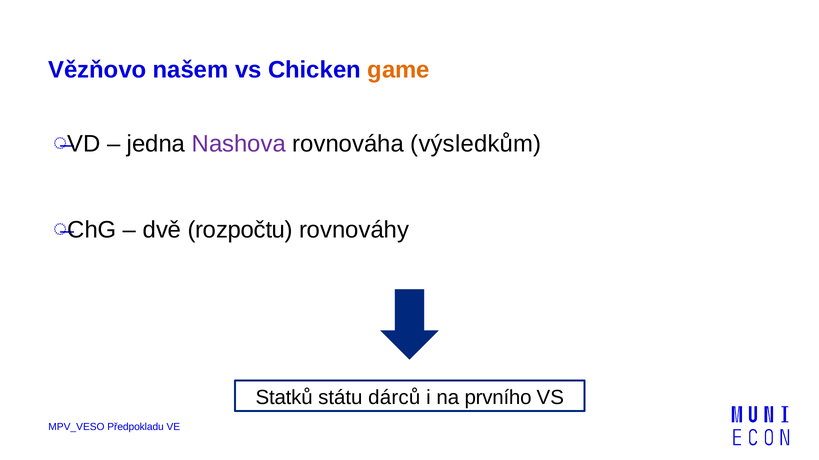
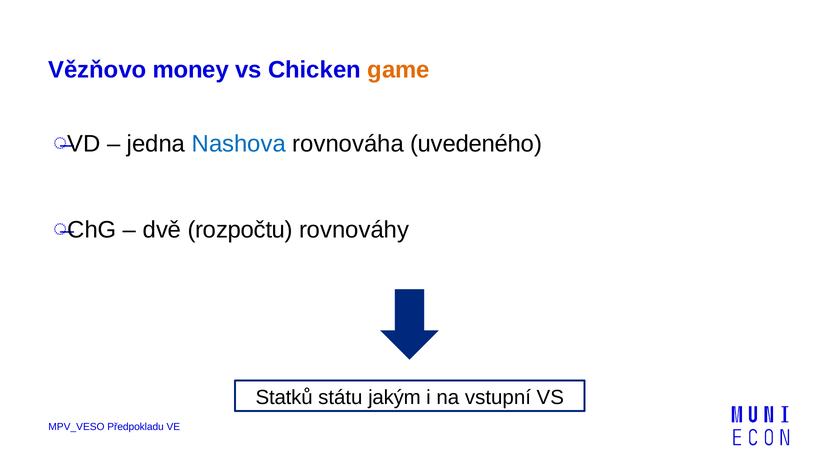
našem: našem -> money
Nashova colour: purple -> blue
výsledkům: výsledkům -> uvedeného
dárců: dárců -> jakým
prvního: prvního -> vstupní
